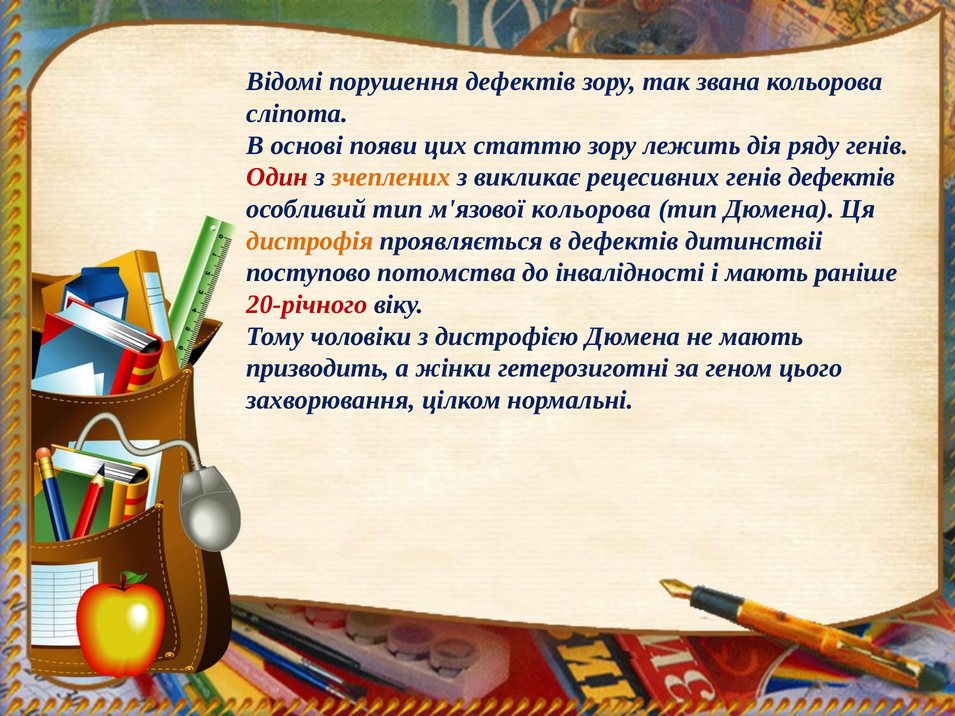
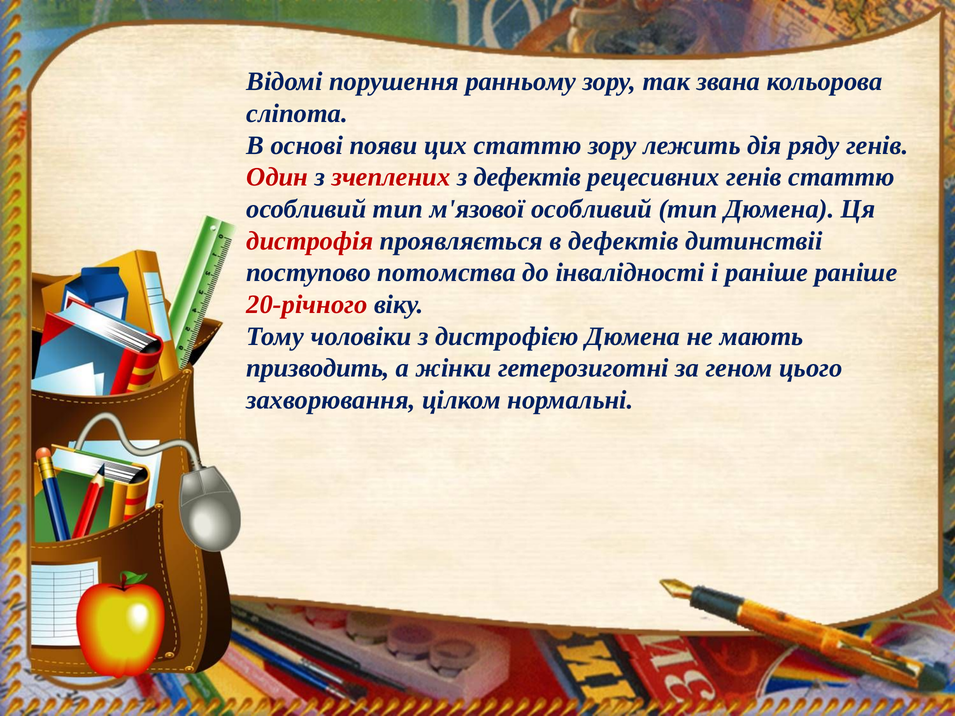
порушення дефектів: дефектів -> ранньому
зчеплених colour: orange -> red
з викликає: викликає -> дефектів
генів дефектів: дефектів -> статтю
м'язової кольорова: кольорова -> особливий
дистрофія colour: orange -> red
і мають: мають -> раніше
